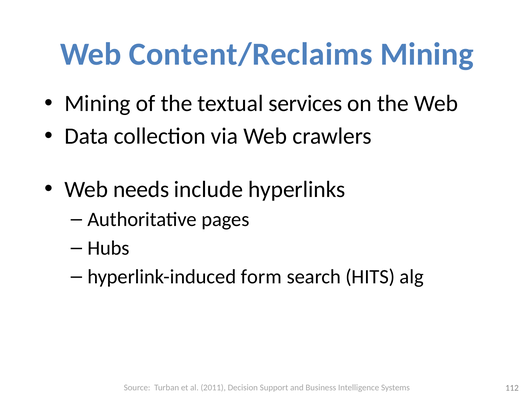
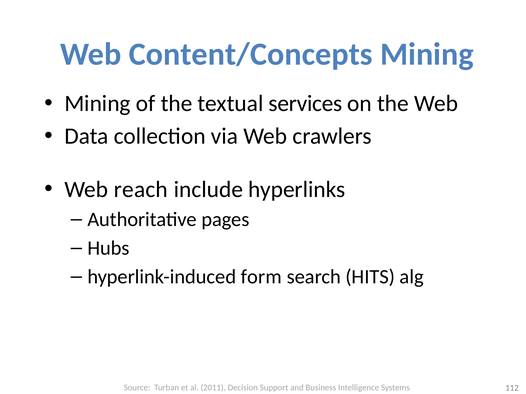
Content/Reclaims: Content/Reclaims -> Content/Concepts
needs: needs -> reach
